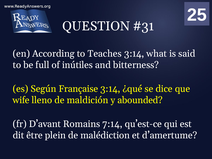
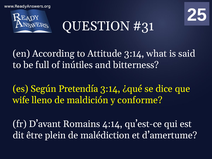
Teaches: Teaches -> Attitude
Française: Française -> Pretendía
abounded: abounded -> conforme
7:14: 7:14 -> 4:14
